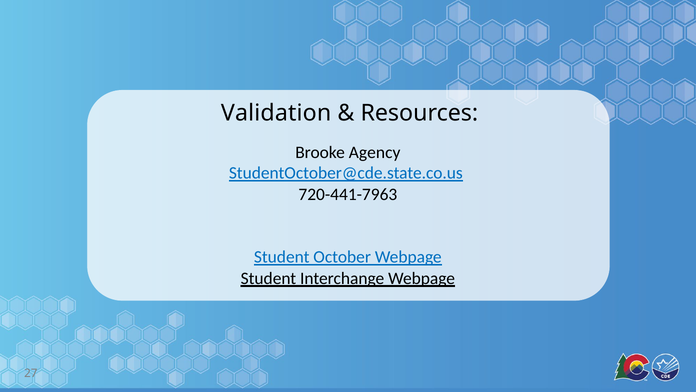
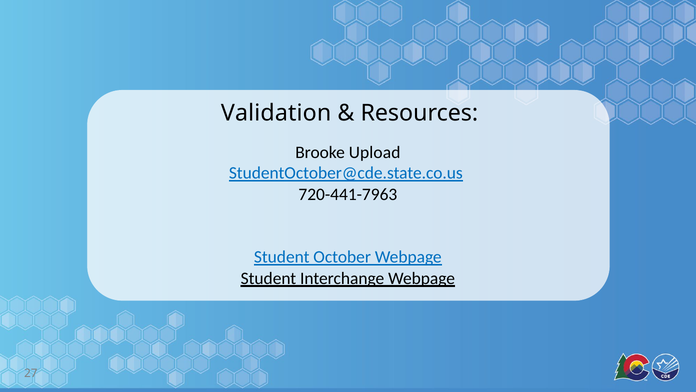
Agency: Agency -> Upload
